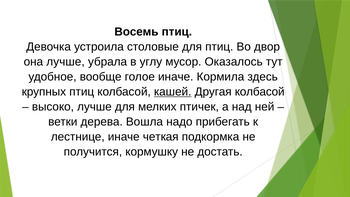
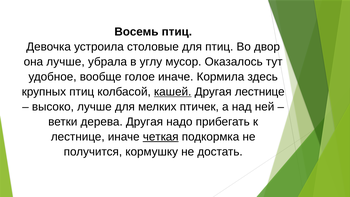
Другая колбасой: колбасой -> лестнице
дерева Вошла: Вошла -> Другая
четкая underline: none -> present
